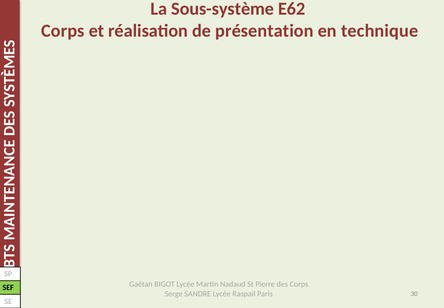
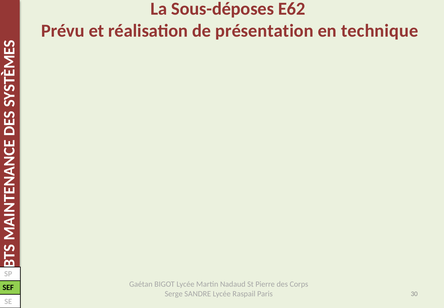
Sous-système: Sous-système -> Sous-déposes
Corps at (63, 31): Corps -> Prévu
